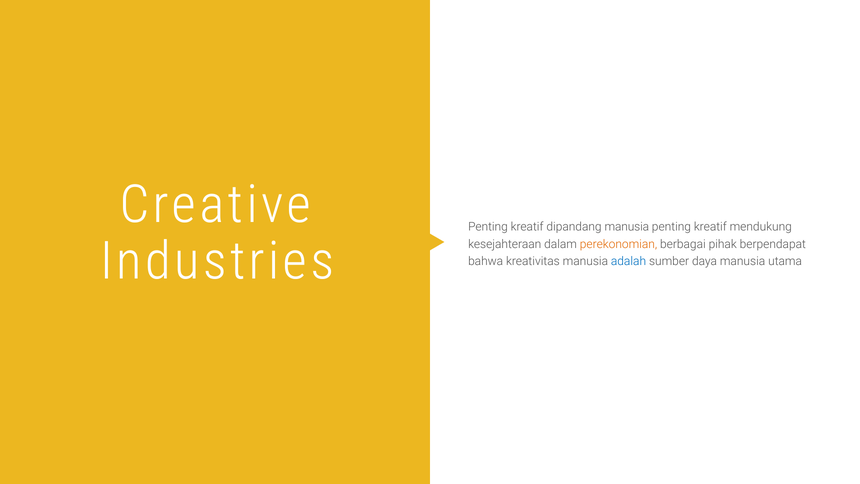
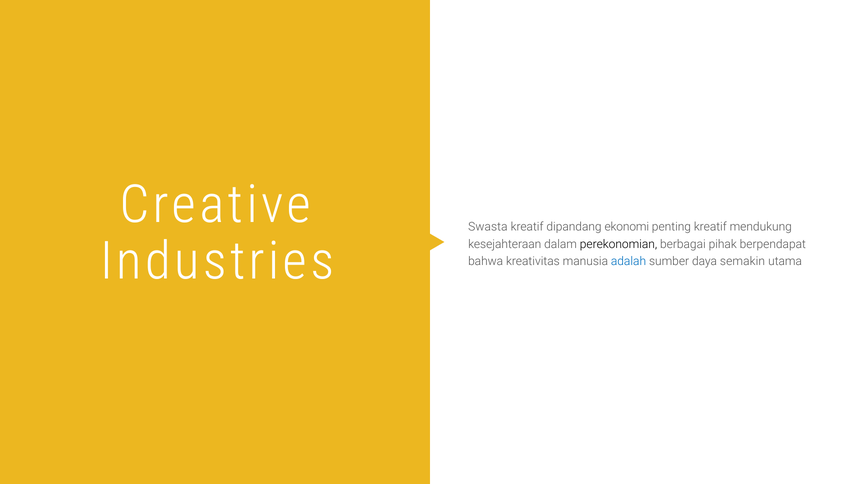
Penting at (488, 227): Penting -> Swasta
dipandang manusia: manusia -> ekonomi
perekonomian colour: orange -> black
daya manusia: manusia -> semakin
